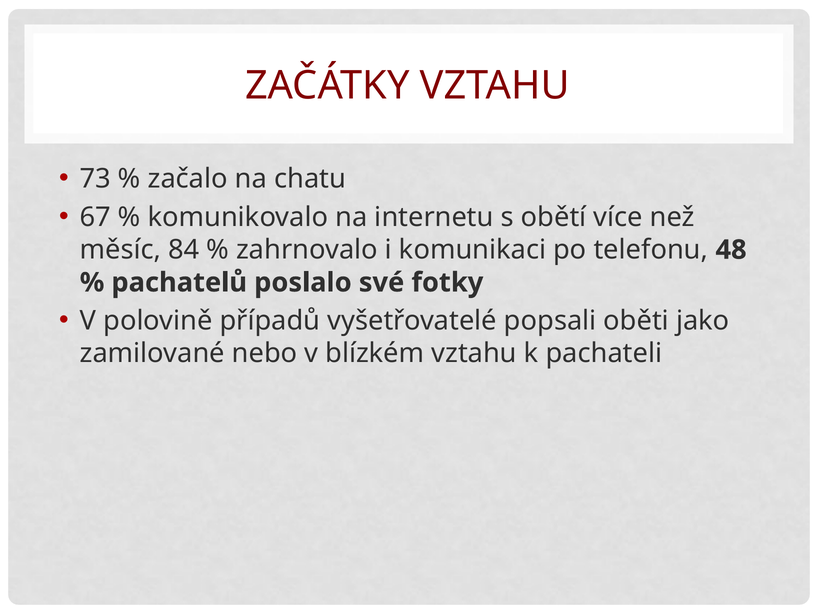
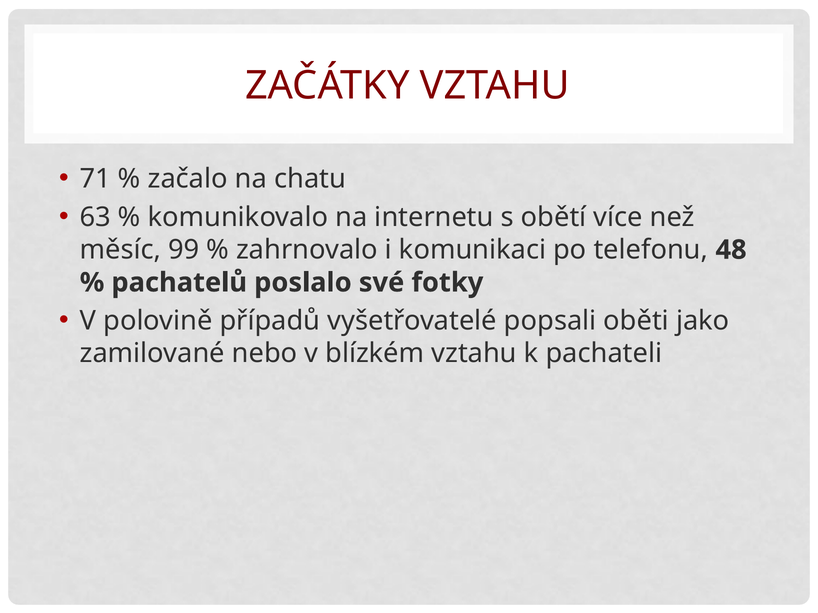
73: 73 -> 71
67: 67 -> 63
84: 84 -> 99
